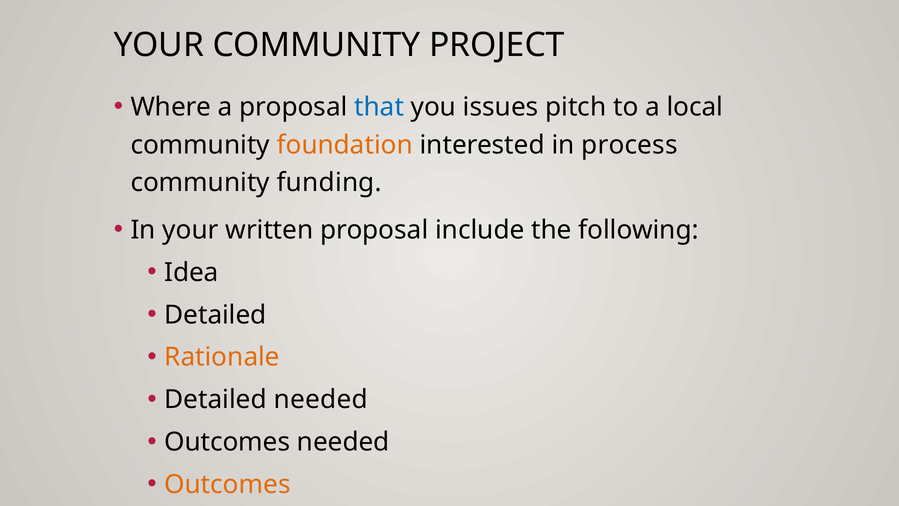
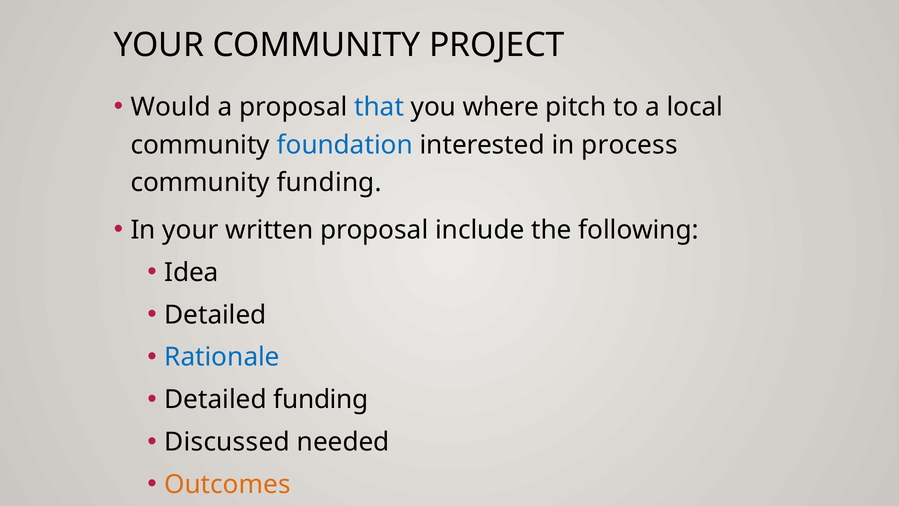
Where: Where -> Would
issues: issues -> where
foundation colour: orange -> blue
Rationale colour: orange -> blue
Detailed needed: needed -> funding
Outcomes at (227, 442): Outcomes -> Discussed
